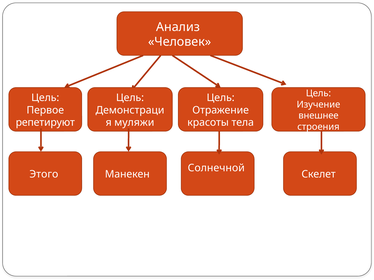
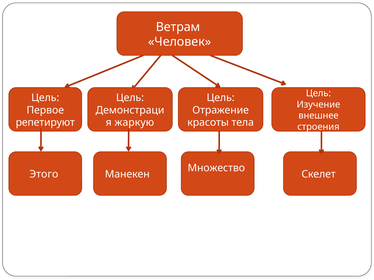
Анализ: Анализ -> Ветрам
муляжи: муляжи -> жаркую
Солнечной: Солнечной -> Множество
